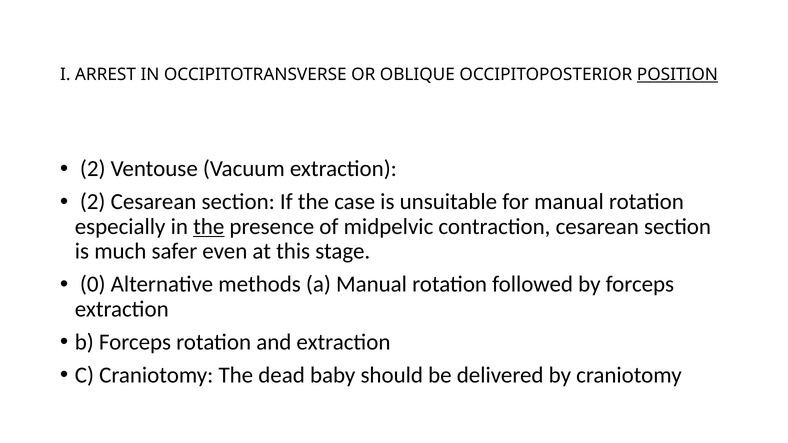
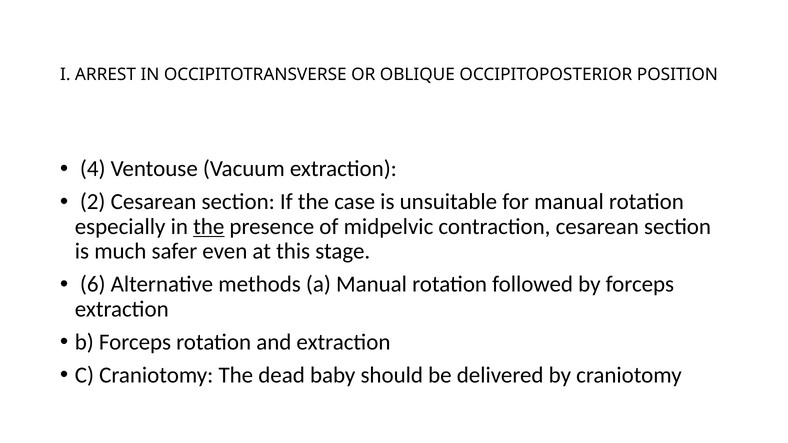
POSITION underline: present -> none
2 at (93, 169): 2 -> 4
0: 0 -> 6
